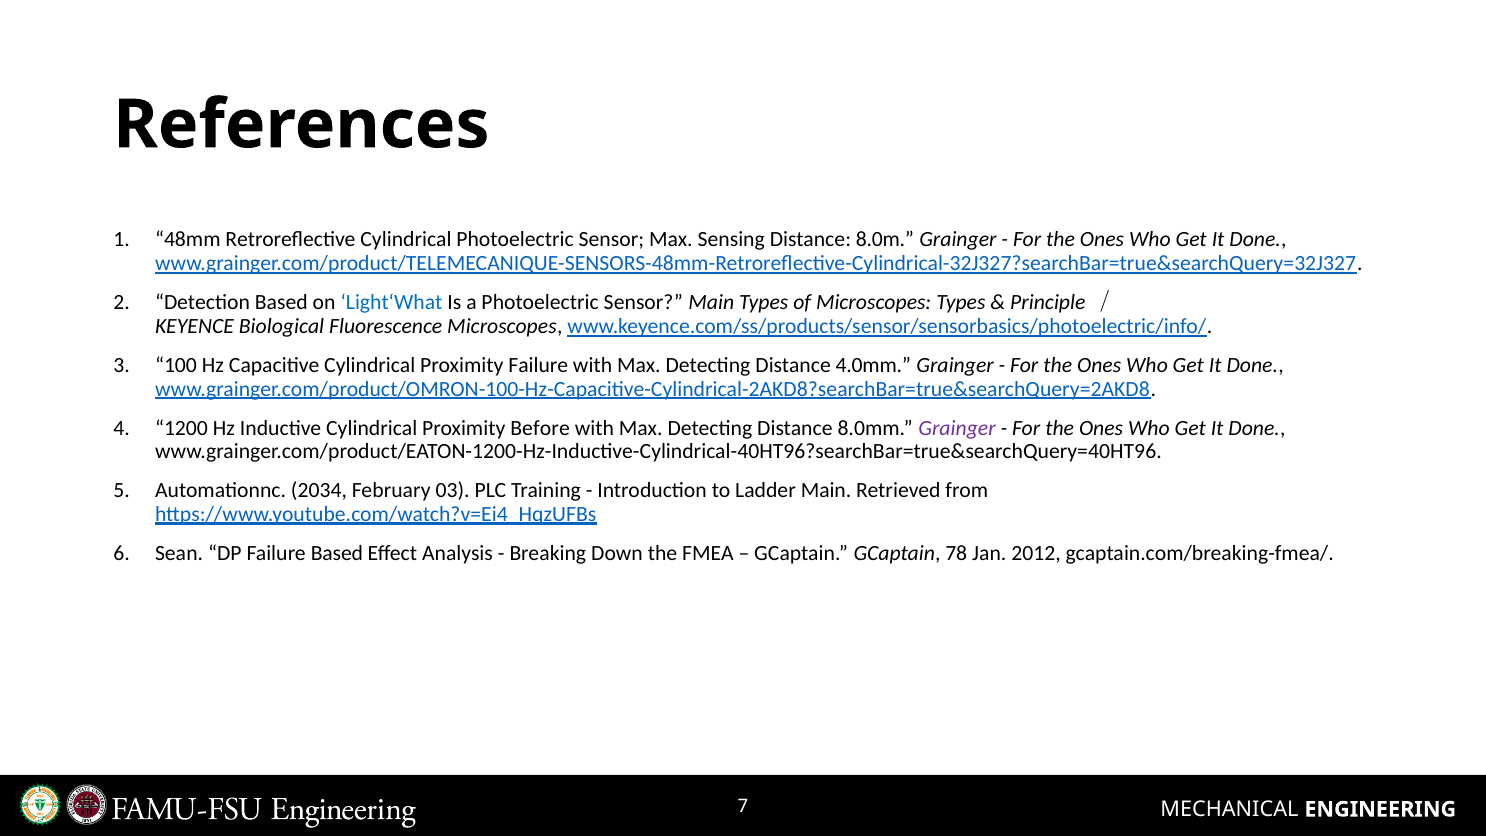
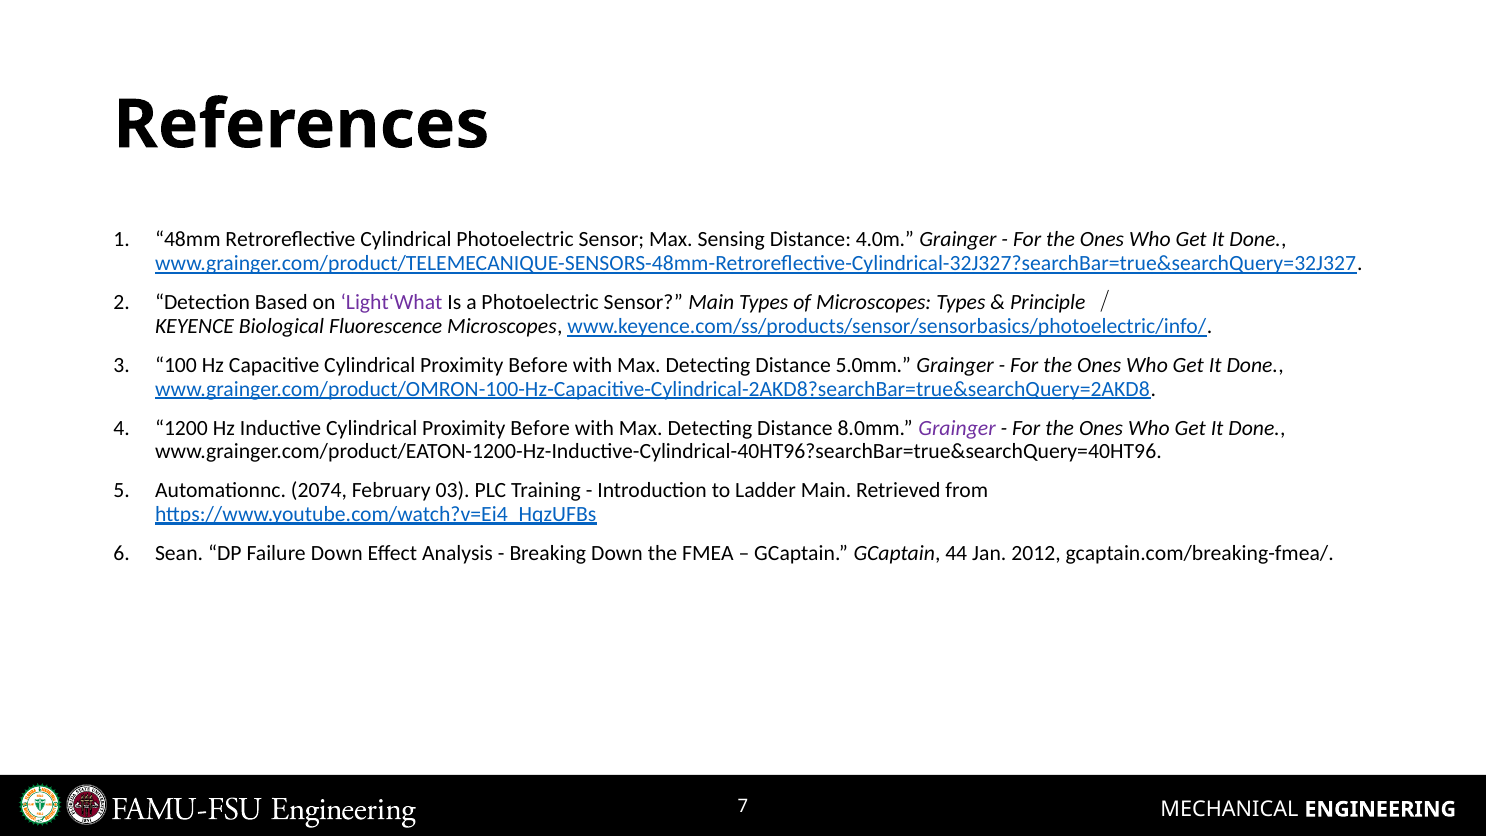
8.0m: 8.0m -> 4.0m
Light‘What colour: blue -> purple
Capacitive Cylindrical Proximity Failure: Failure -> Before
4.0mm: 4.0mm -> 5.0mm
2034: 2034 -> 2074
Failure Based: Based -> Down
78: 78 -> 44
